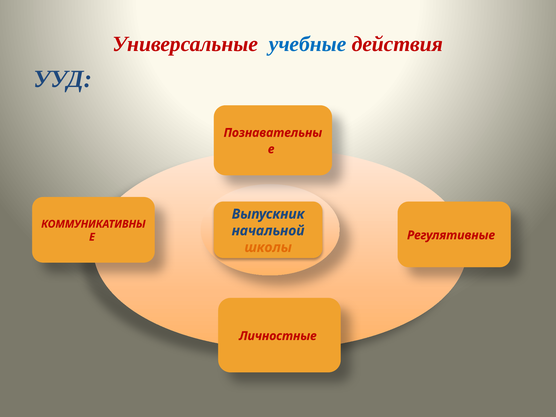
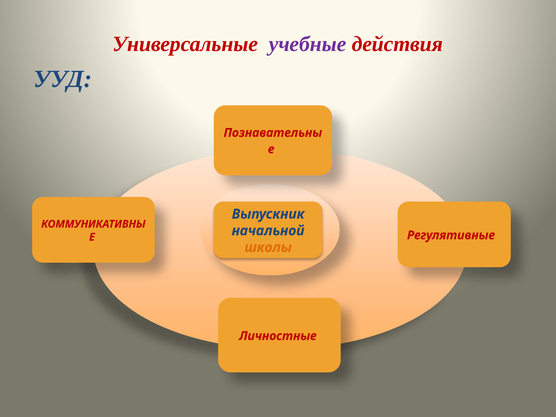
учебные colour: blue -> purple
